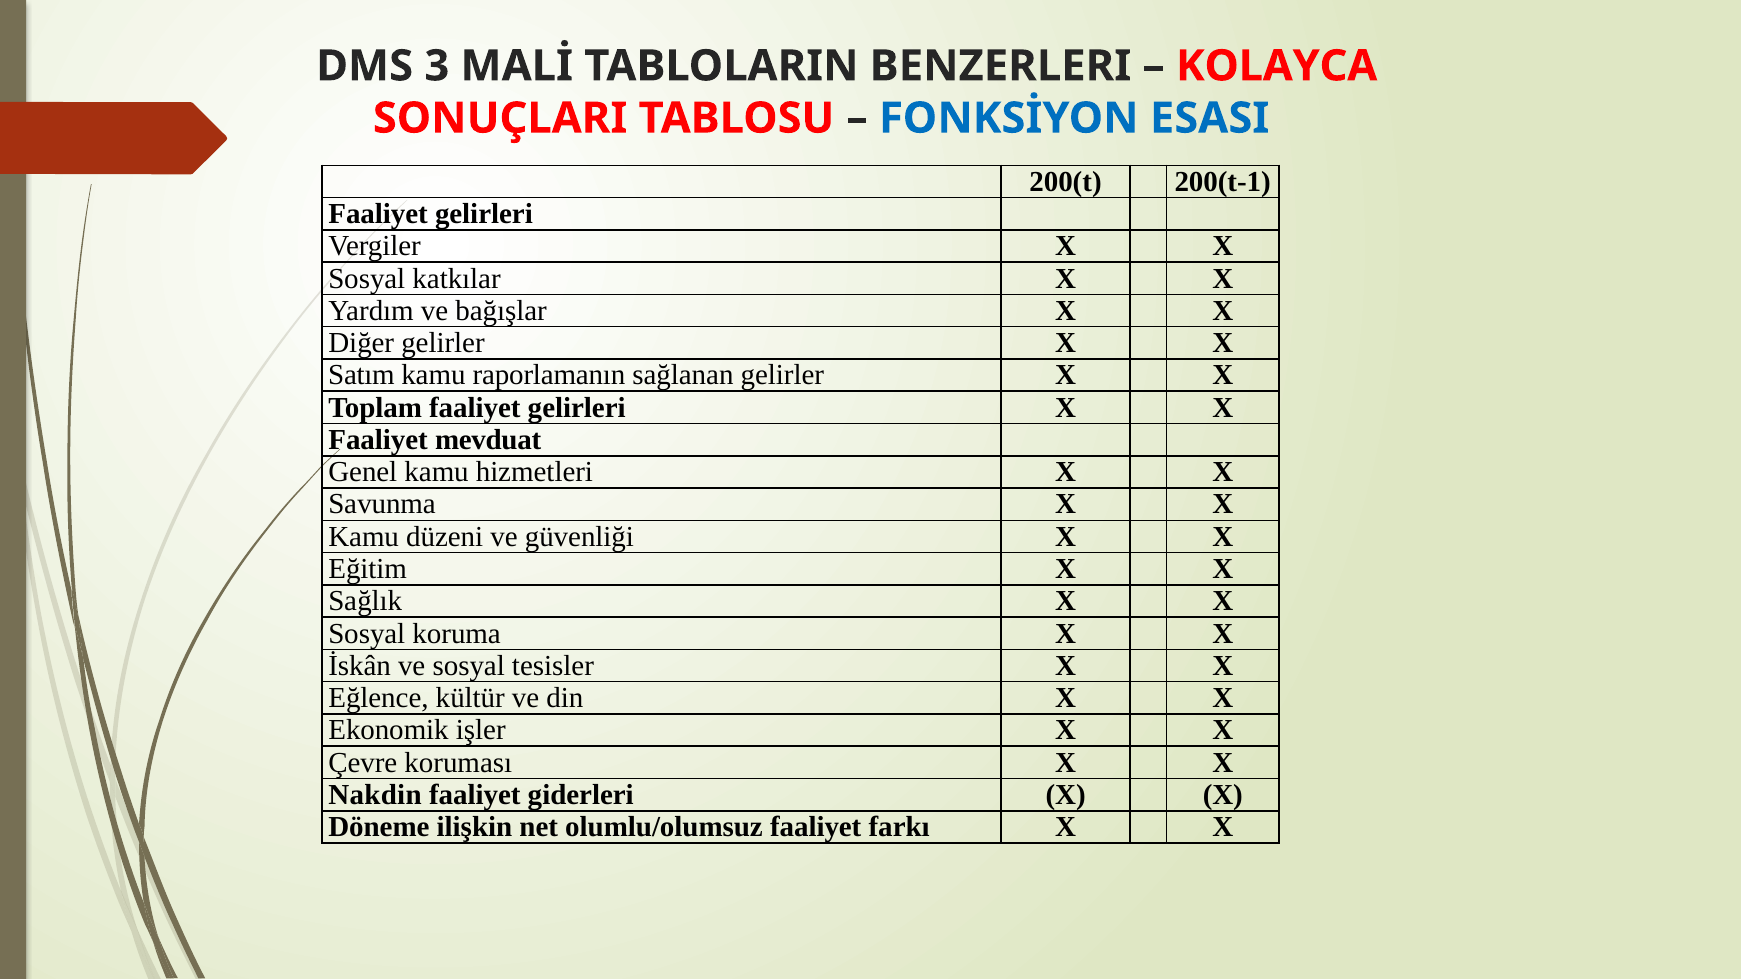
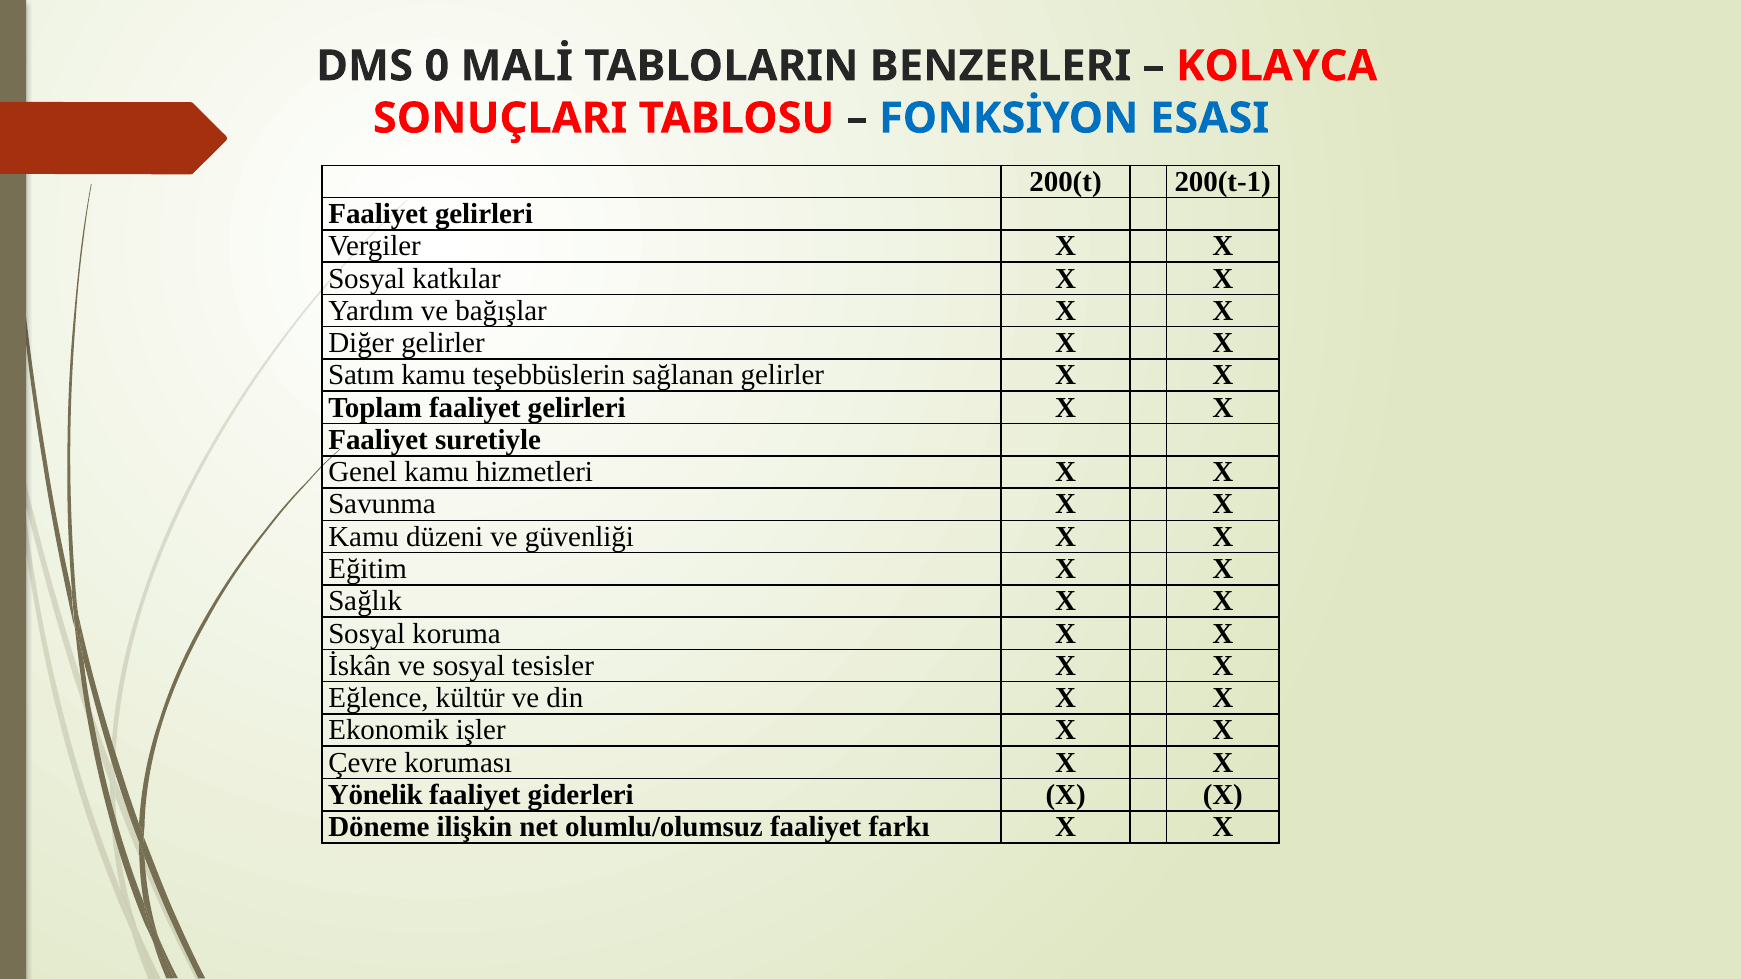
3: 3 -> 0
raporlamanın: raporlamanın -> teşebbüslerin
mevduat: mevduat -> suretiyle
Nakdin: Nakdin -> Yönelik
